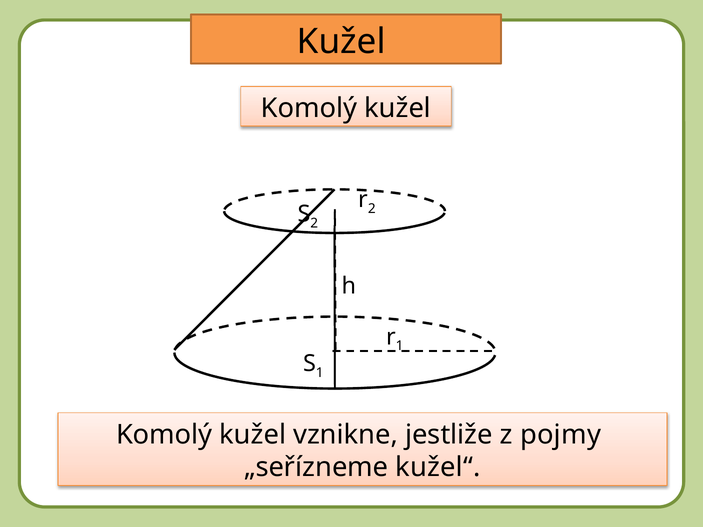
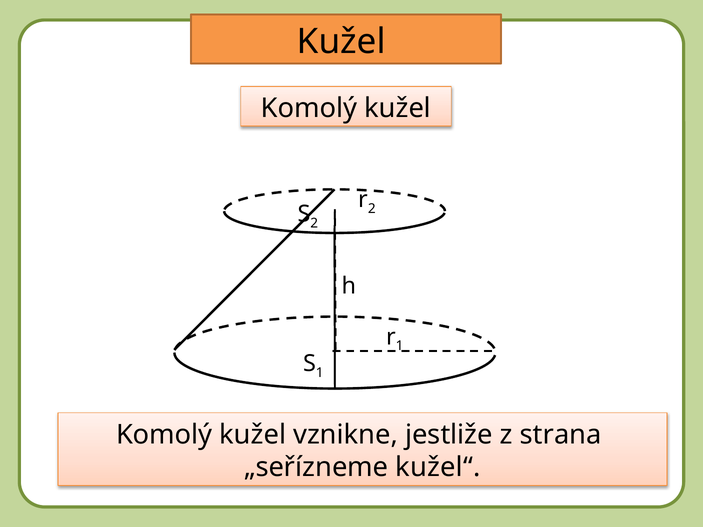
pojmy: pojmy -> strana
